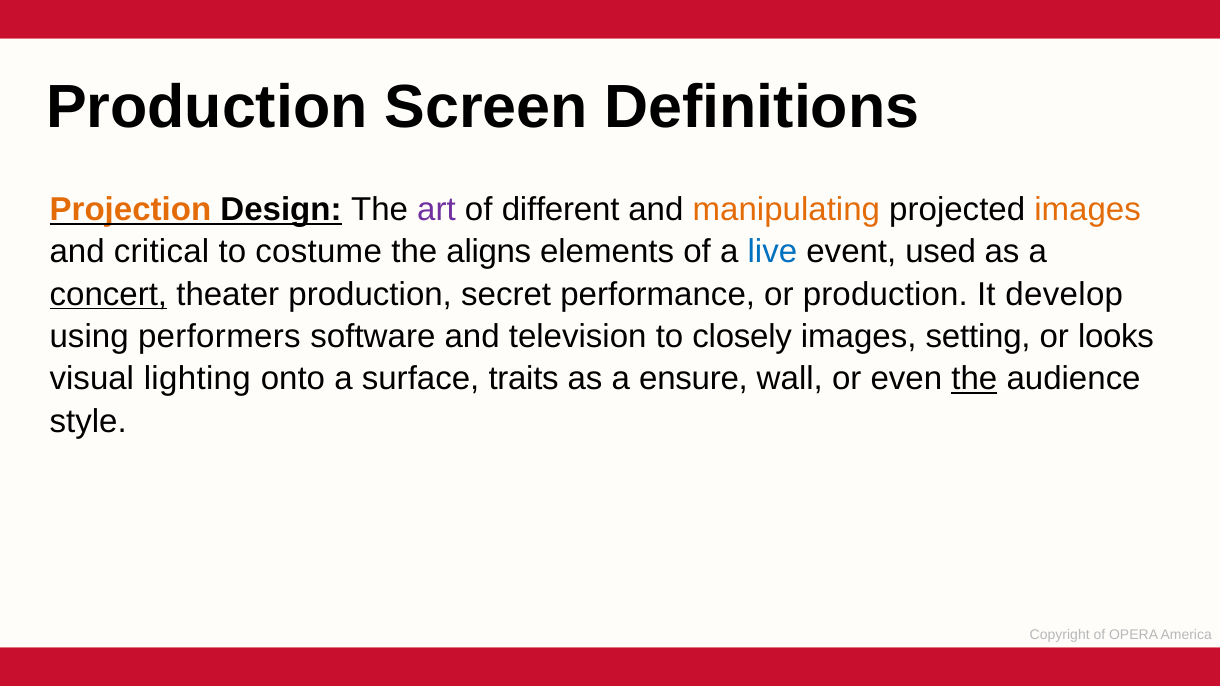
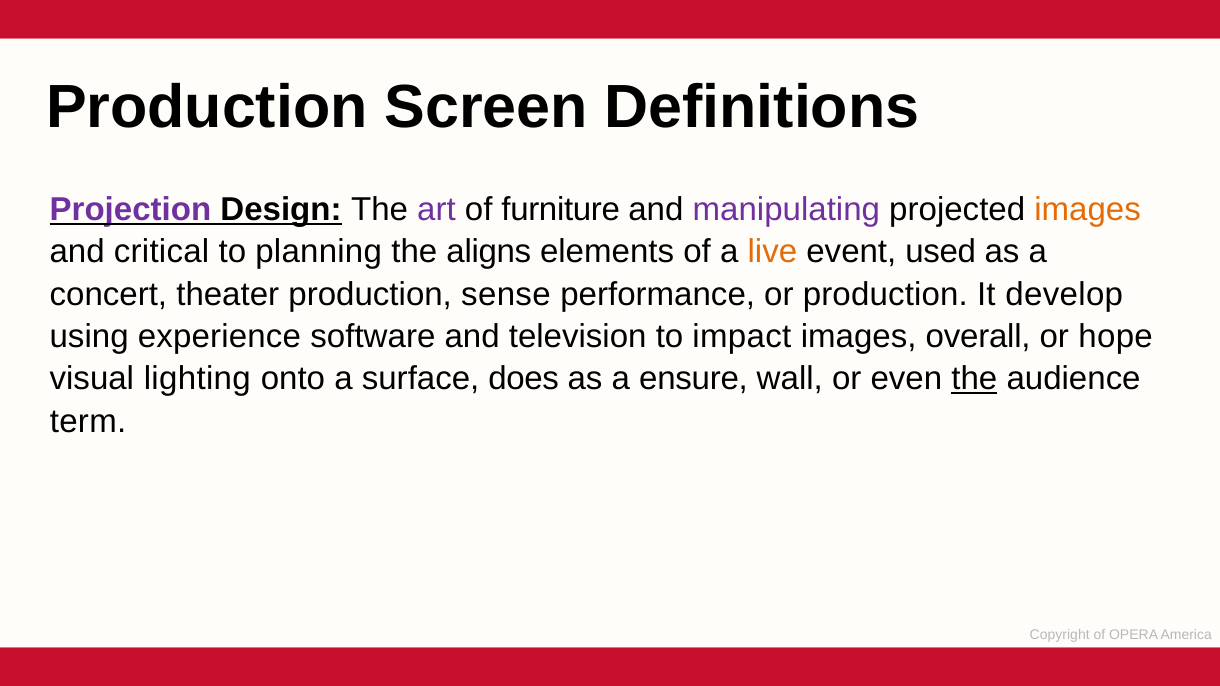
Projection colour: orange -> purple
different: different -> furniture
manipulating colour: orange -> purple
costume: costume -> planning
live colour: blue -> orange
concert underline: present -> none
secret: secret -> sense
performers: performers -> experience
closely: closely -> impact
setting: setting -> overall
looks: looks -> hope
traits: traits -> does
style: style -> term
